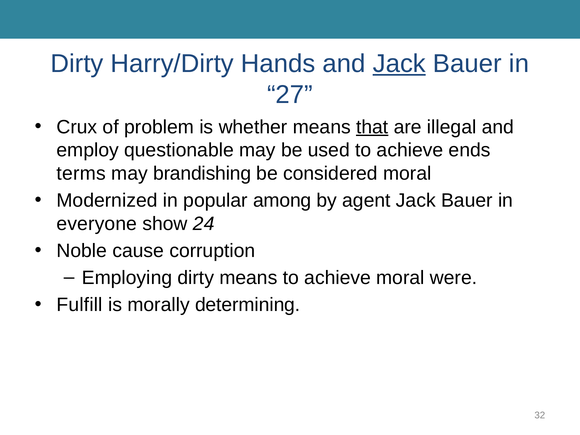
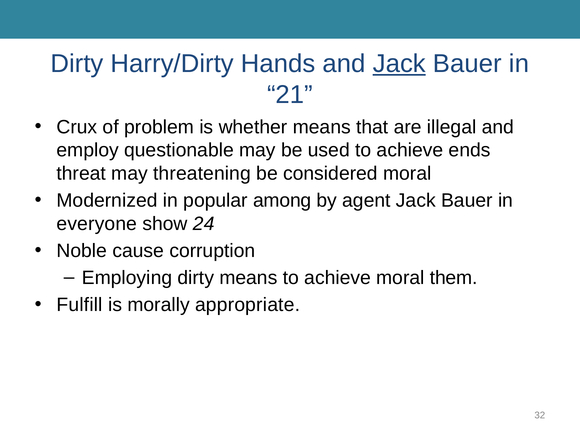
27: 27 -> 21
that underline: present -> none
terms: terms -> threat
brandishing: brandishing -> threatening
were: were -> them
determining: determining -> appropriate
